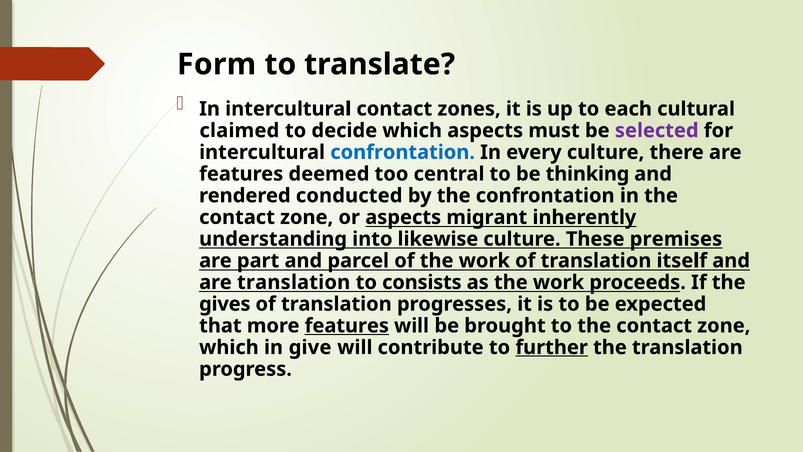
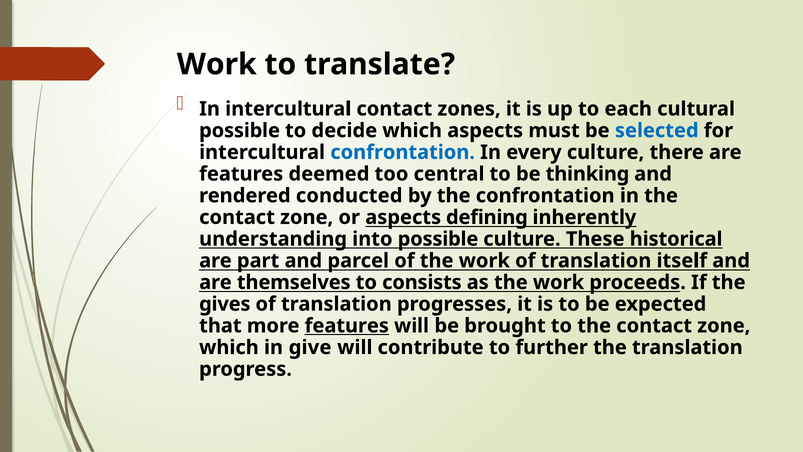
Form at (217, 64): Form -> Work
claimed at (239, 130): claimed -> possible
selected colour: purple -> blue
migrant: migrant -> defining
into likewise: likewise -> possible
premises: premises -> historical
are translation: translation -> themselves
further underline: present -> none
